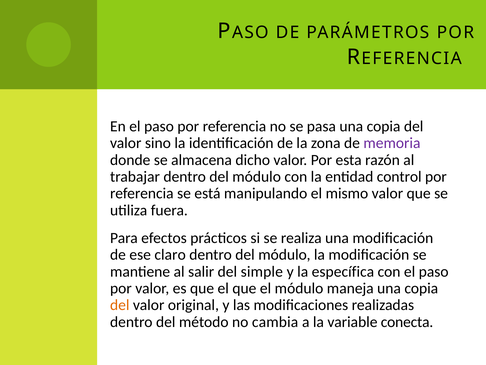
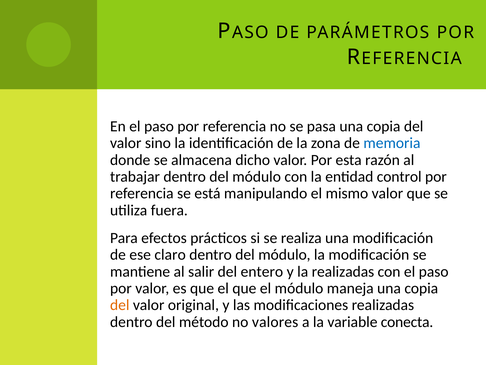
memoria colour: purple -> blue
simple: simple -> entero
la específica: específica -> realizadas
cambia: cambia -> valores
